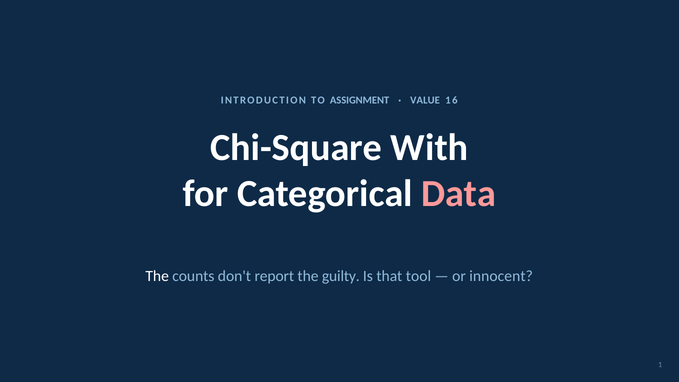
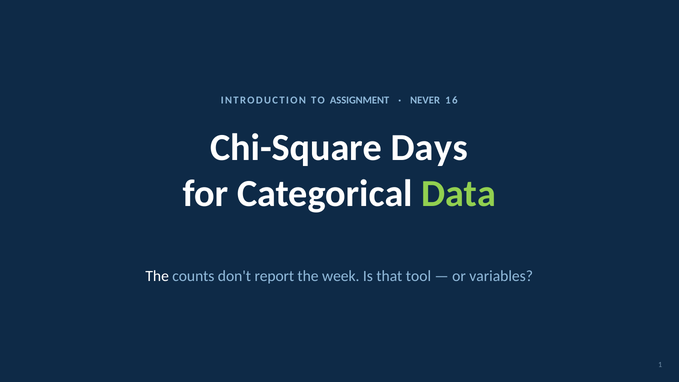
VALUE: VALUE -> NEVER
With: With -> Days
Data colour: pink -> light green
guilty: guilty -> week
innocent: innocent -> variables
